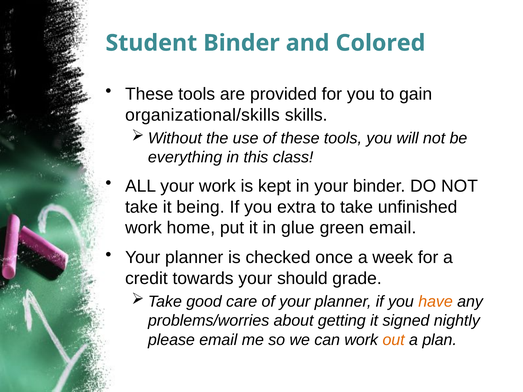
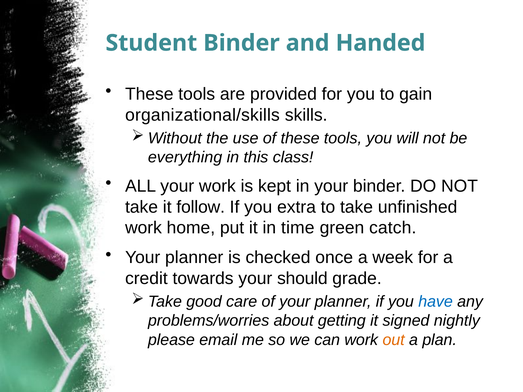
Colored: Colored -> Handed
being: being -> follow
glue: glue -> time
green email: email -> catch
have colour: orange -> blue
